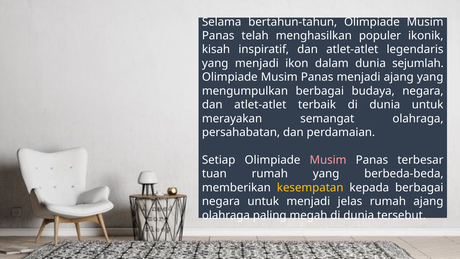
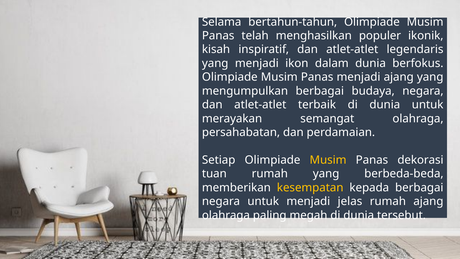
sejumlah: sejumlah -> berfokus
Musim at (328, 160) colour: pink -> yellow
terbesar: terbesar -> dekorasi
